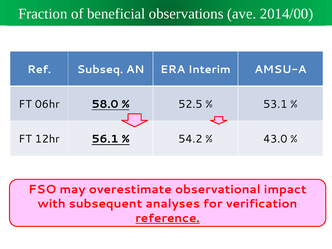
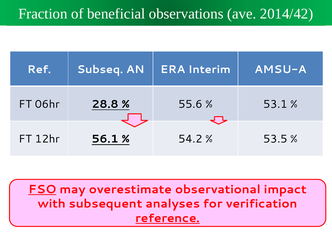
2014/00: 2014/00 -> 2014/42
58.0: 58.0 -> 28.8
52.5: 52.5 -> 55.6
43.0: 43.0 -> 53.5
FSO underline: none -> present
